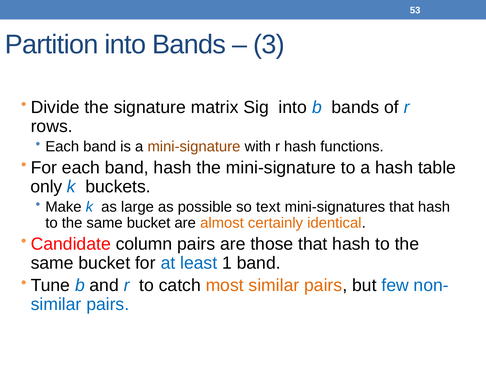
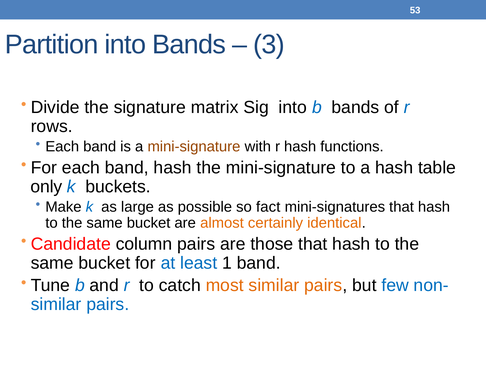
text: text -> fact
